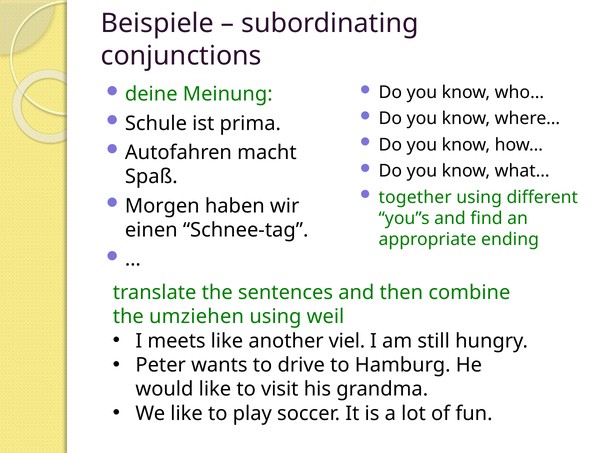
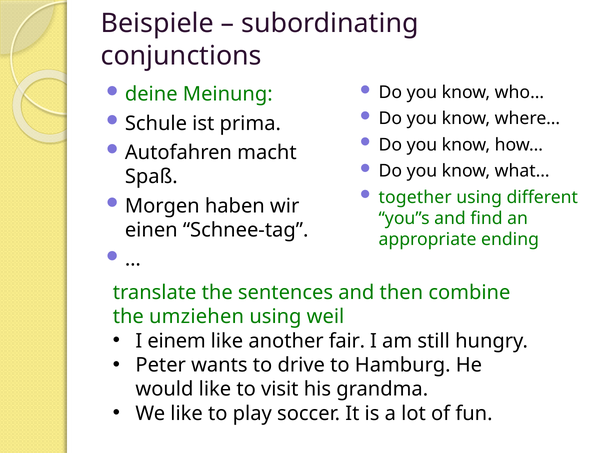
meets: meets -> einem
viel: viel -> fair
